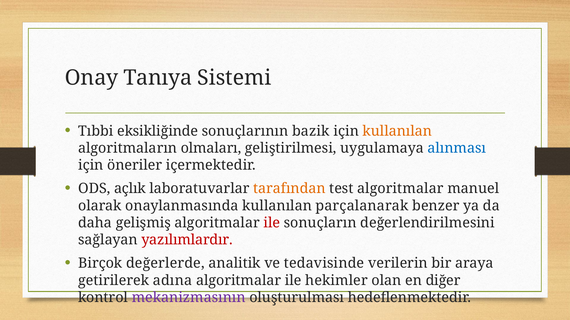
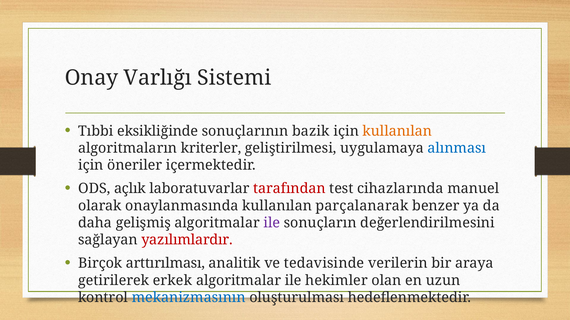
Tanıya: Tanıya -> Varlığı
olmaları: olmaları -> kriterler
tarafından colour: orange -> red
test algoritmalar: algoritmalar -> cihazlarında
ile at (272, 223) colour: red -> purple
değerlerde: değerlerde -> arttırılması
adına: adına -> erkek
diğer: diğer -> uzun
mekanizmasının colour: purple -> blue
